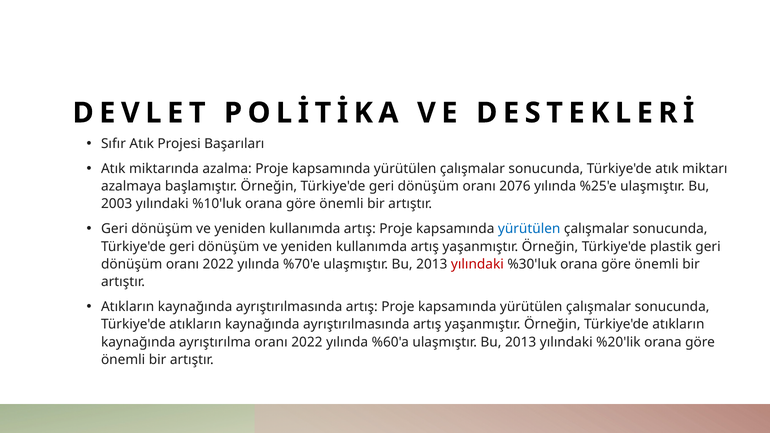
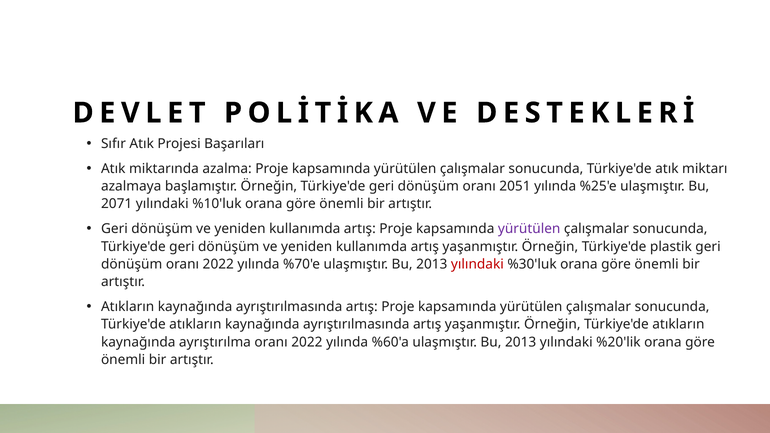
2076: 2076 -> 2051
2003: 2003 -> 2071
yürütülen at (529, 229) colour: blue -> purple
